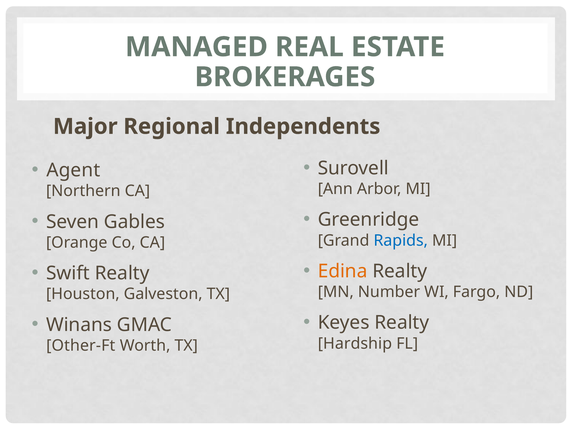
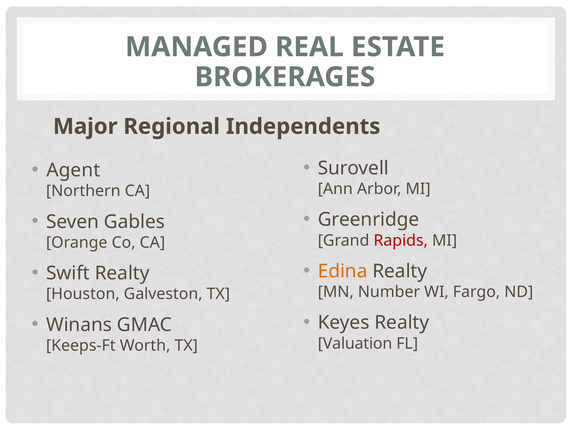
Rapids colour: blue -> red
Hardship: Hardship -> Valuation
Other-Ft: Other-Ft -> Keeps-Ft
